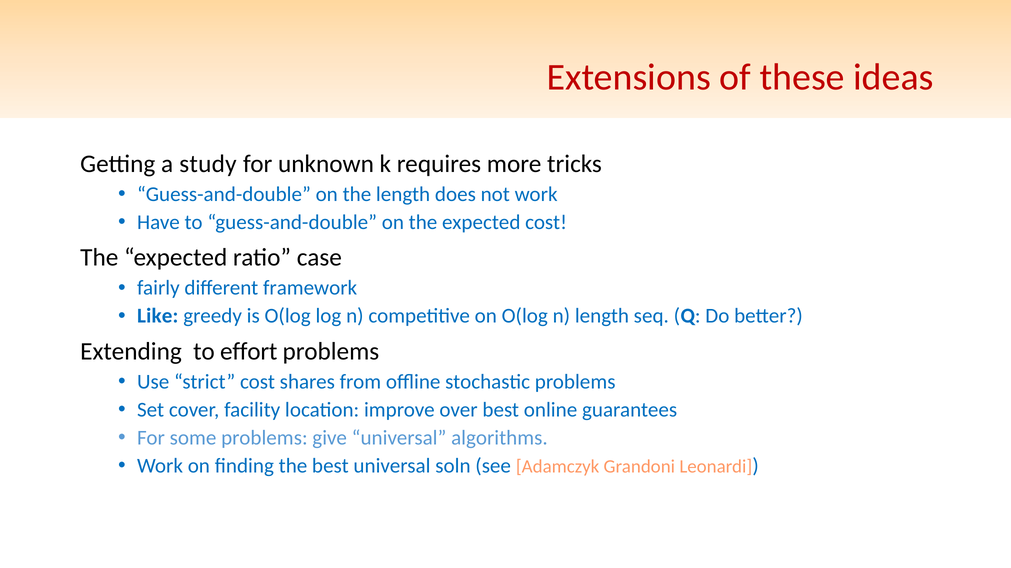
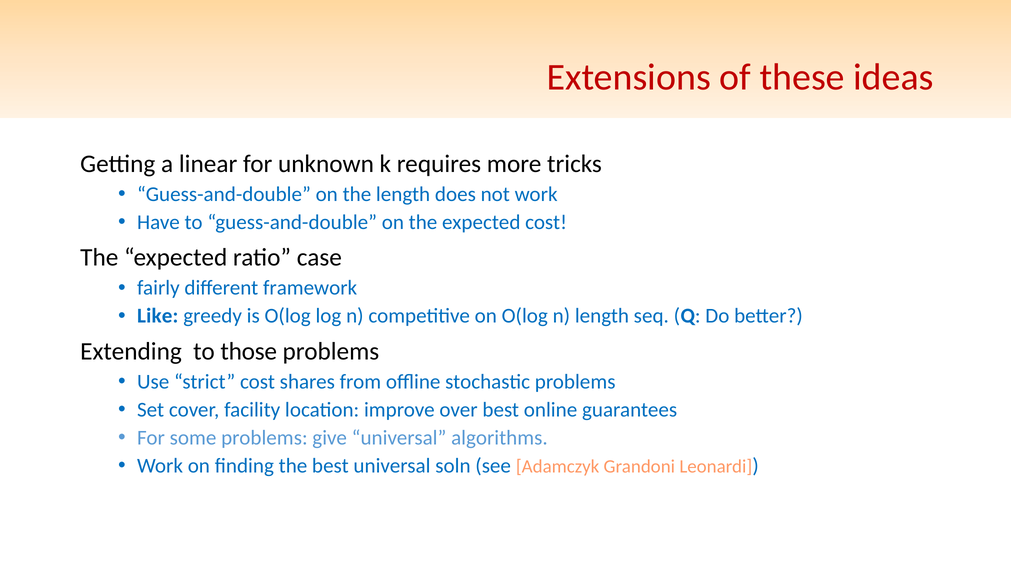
study: study -> linear
effort: effort -> those
